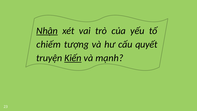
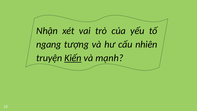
Nhận underline: present -> none
chiếm: chiếm -> ngang
quyết: quyết -> nhiên
